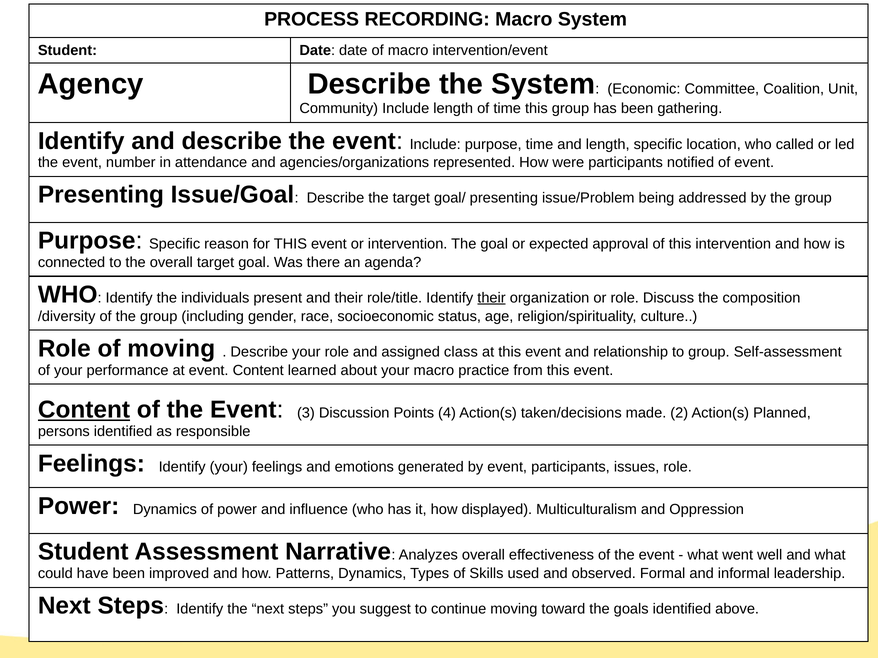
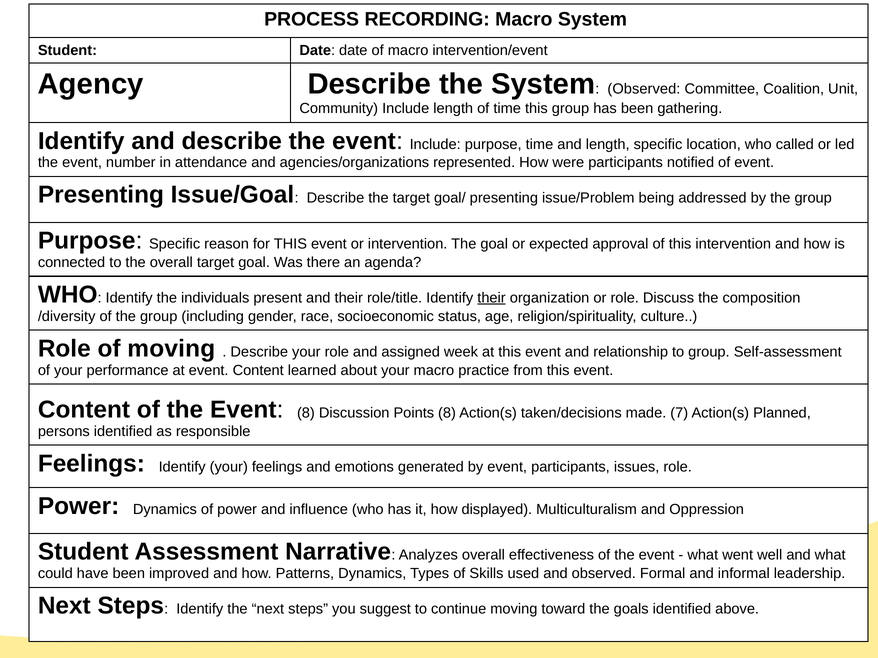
Economic at (644, 89): Economic -> Observed
class: class -> week
Content at (84, 410) underline: present -> none
Event 3: 3 -> 8
Points 4: 4 -> 8
2: 2 -> 7
